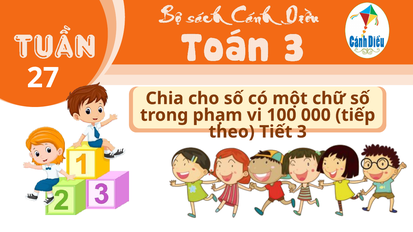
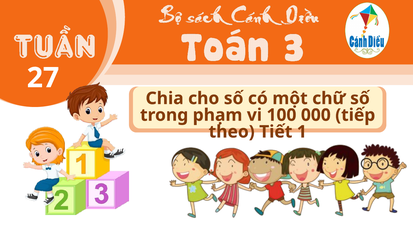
3: 3 -> 1
